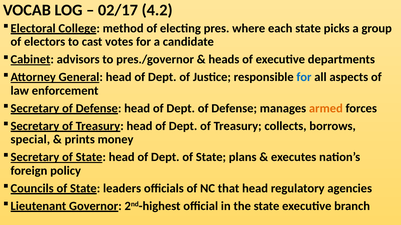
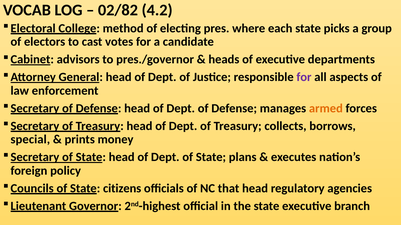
02/17: 02/17 -> 02/82
for at (304, 77) colour: blue -> purple
leaders: leaders -> citizens
